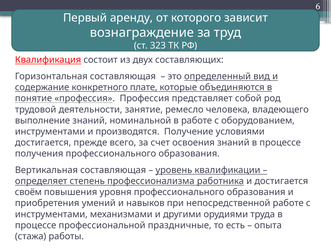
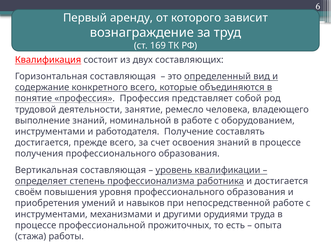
323: 323 -> 169
конкретного плате: плате -> всего
производятся: производятся -> работодателя
условиями: условиями -> составлять
праздничные: праздничные -> прожиточных
